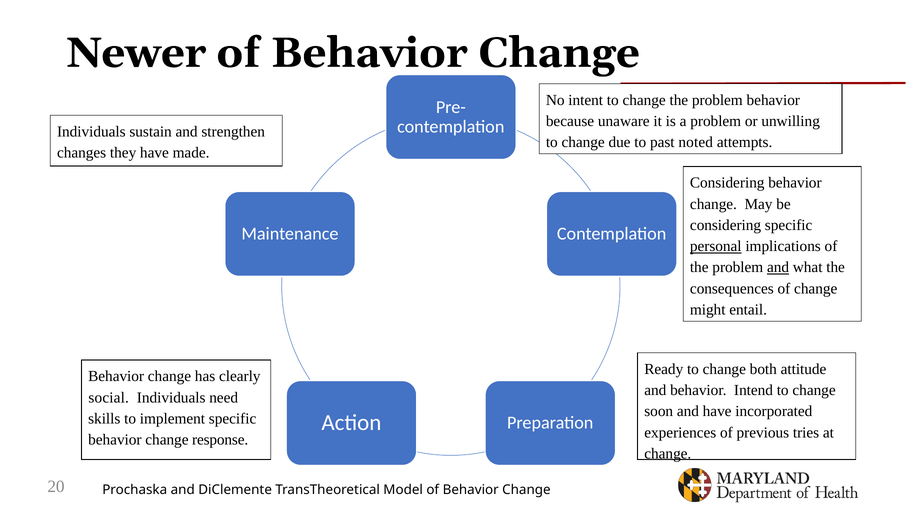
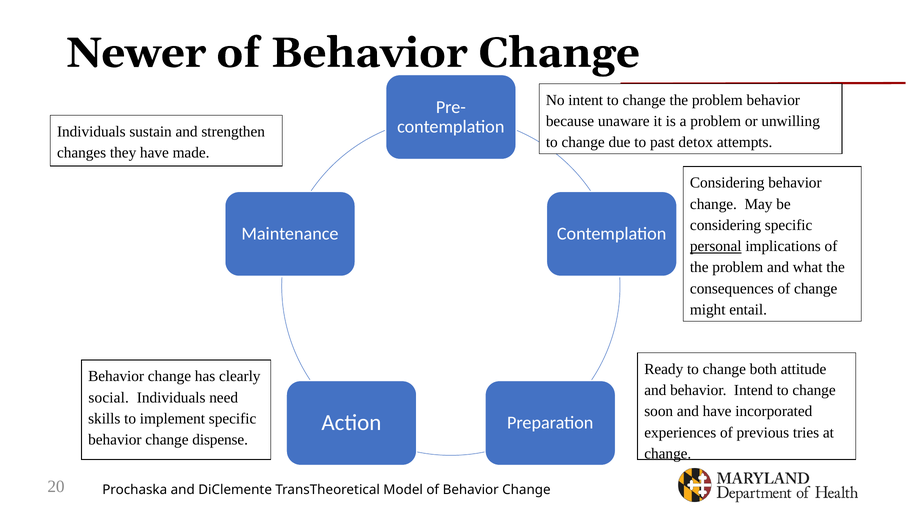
noted: noted -> detox
and at (778, 267) underline: present -> none
response: response -> dispense
